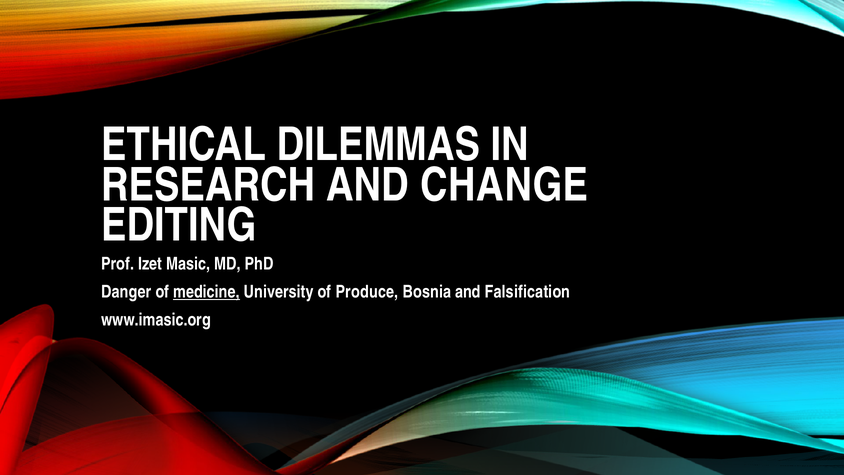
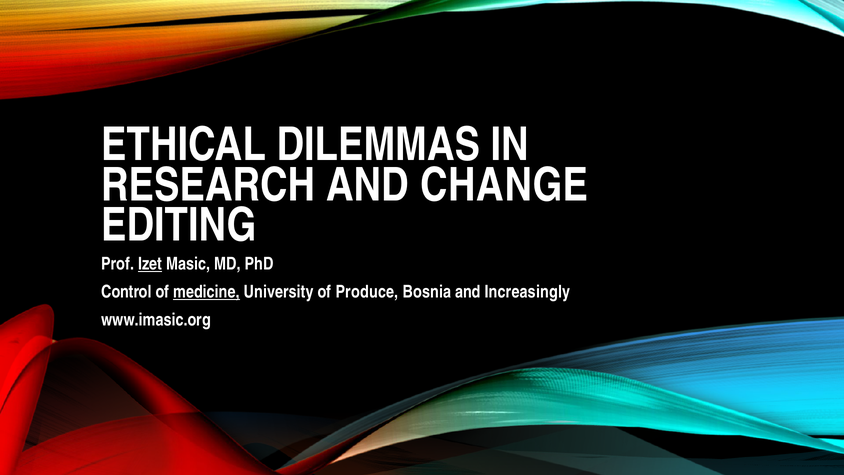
Izet underline: none -> present
Danger: Danger -> Control
Falsification: Falsification -> Increasingly
